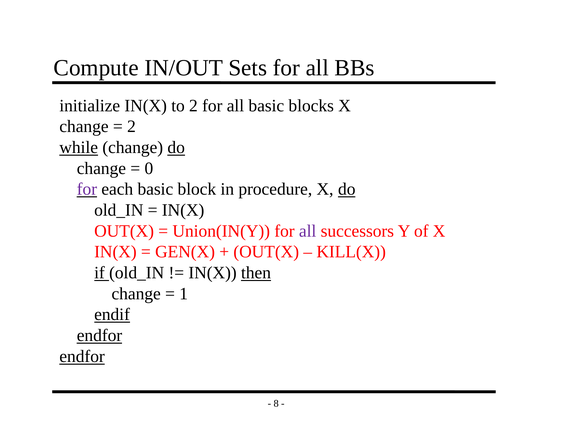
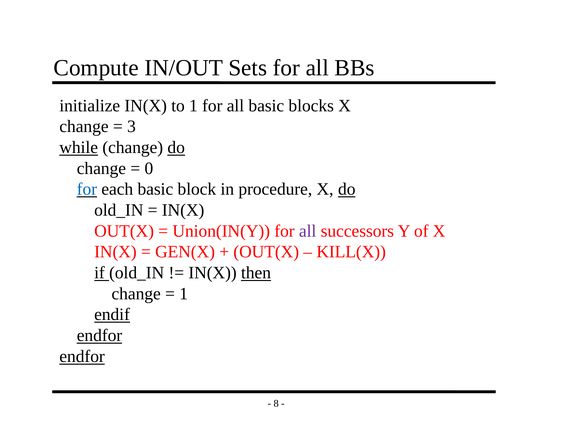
to 2: 2 -> 1
2 at (131, 126): 2 -> 3
for at (87, 189) colour: purple -> blue
